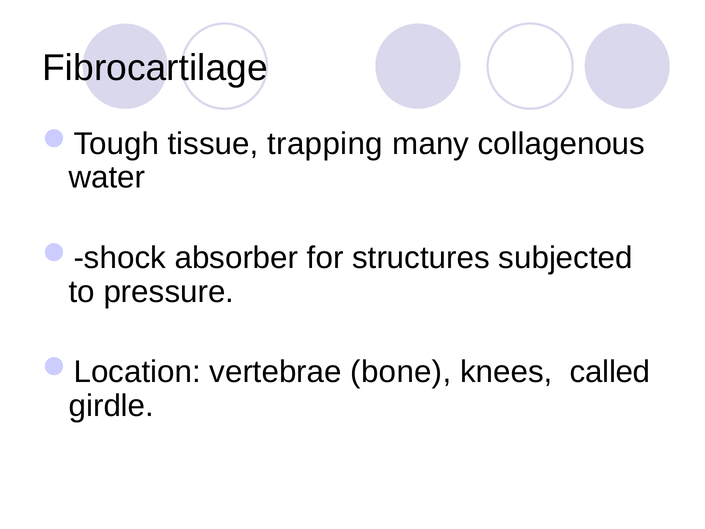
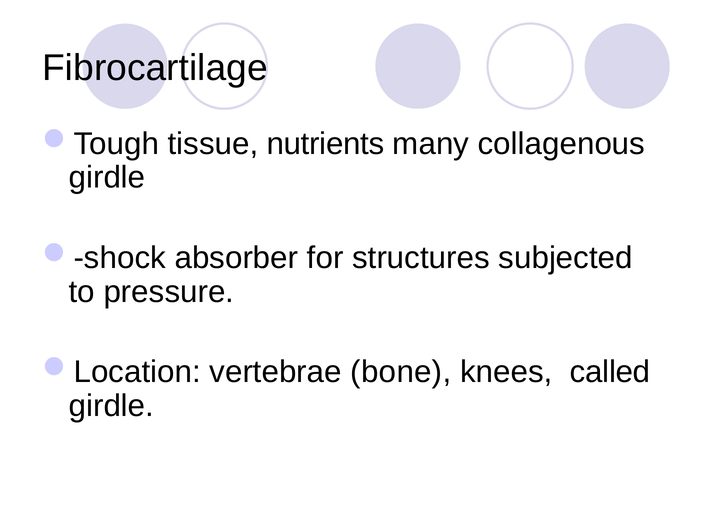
trapping: trapping -> nutrients
water at (107, 178): water -> girdle
